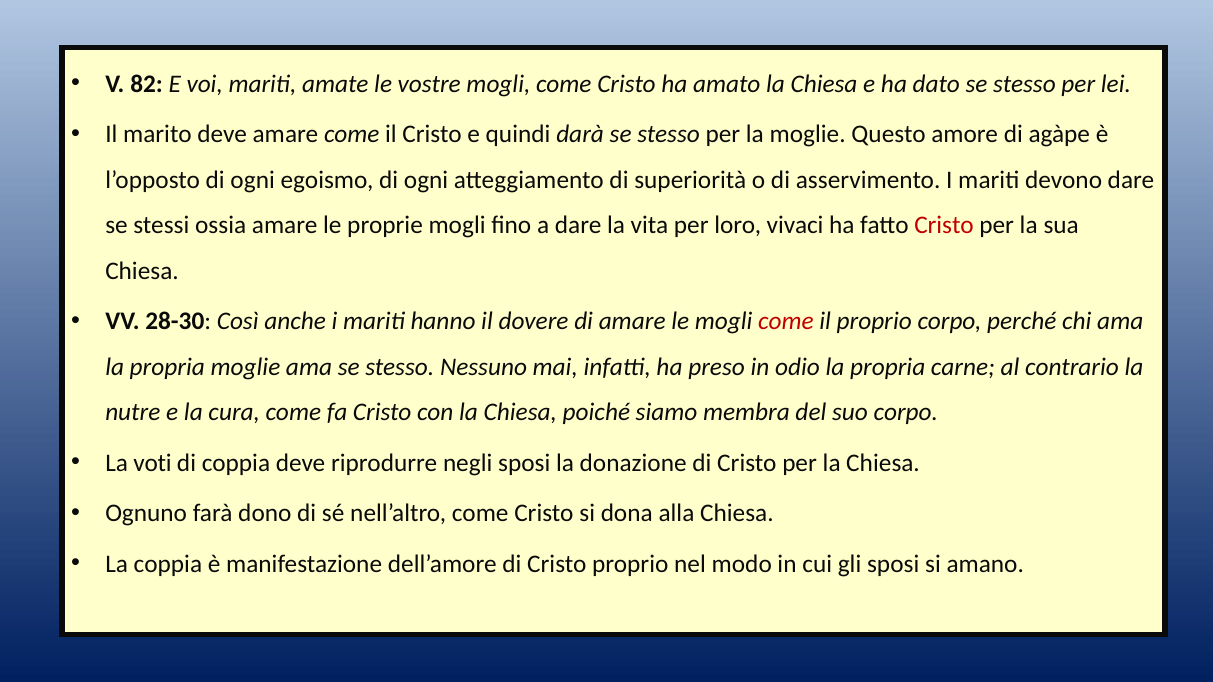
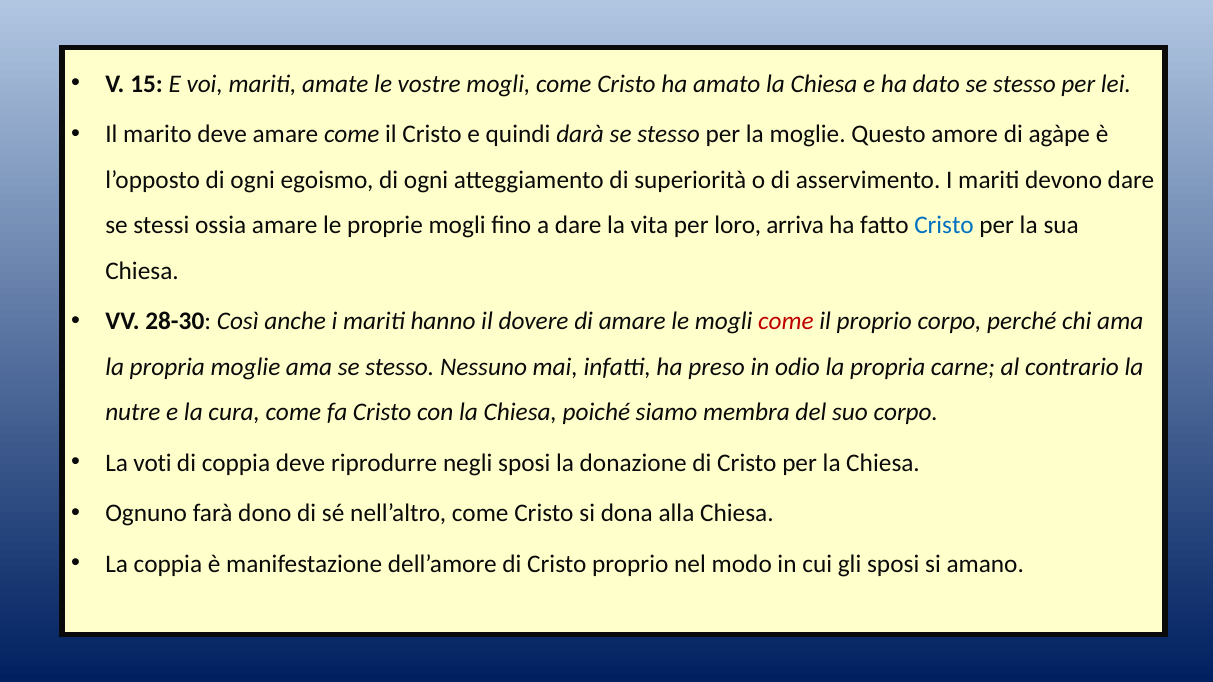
82: 82 -> 15
vivaci: vivaci -> arriva
Cristo at (944, 226) colour: red -> blue
